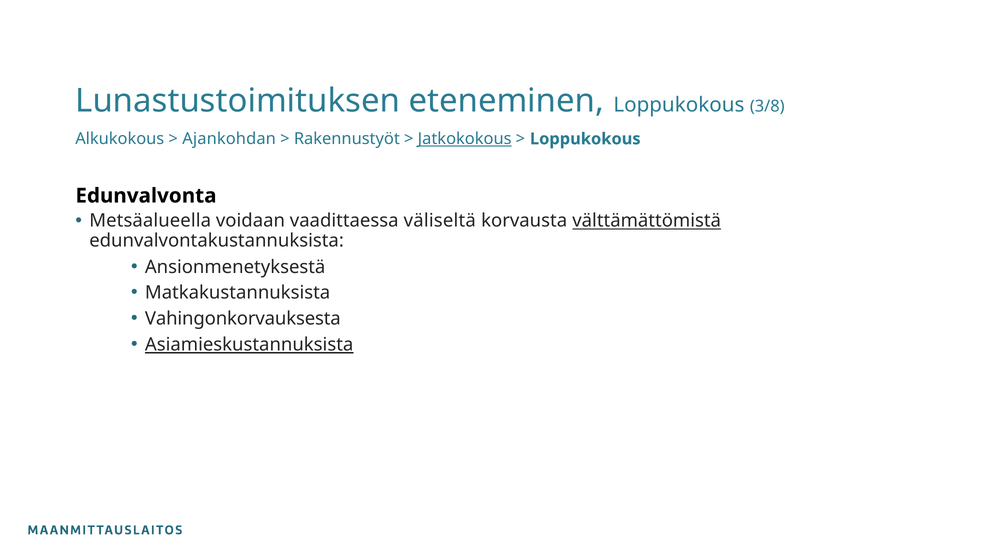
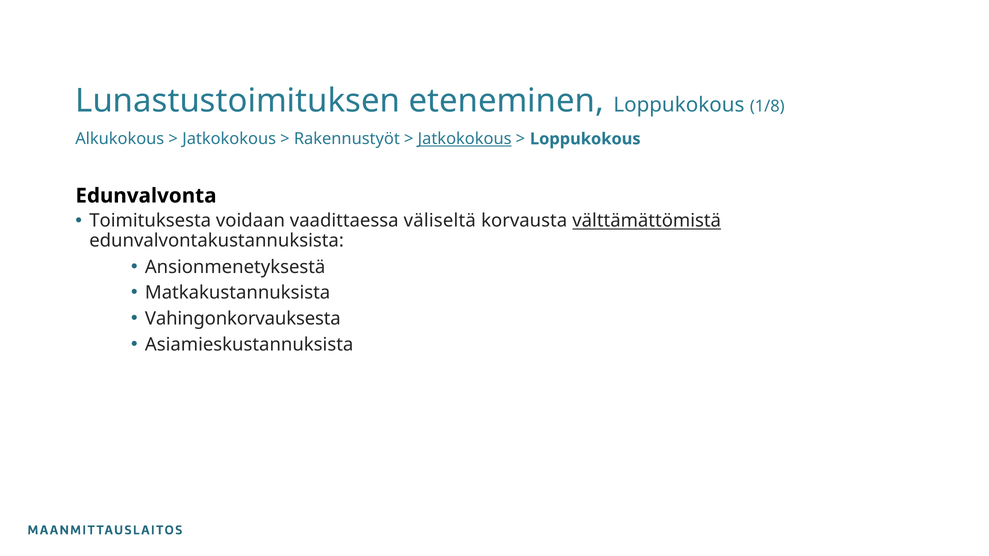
3/8: 3/8 -> 1/8
Ajankohdan at (229, 139): Ajankohdan -> Jatkokokous
Metsäalueella: Metsäalueella -> Toimituksesta
Asiamieskustannuksista underline: present -> none
